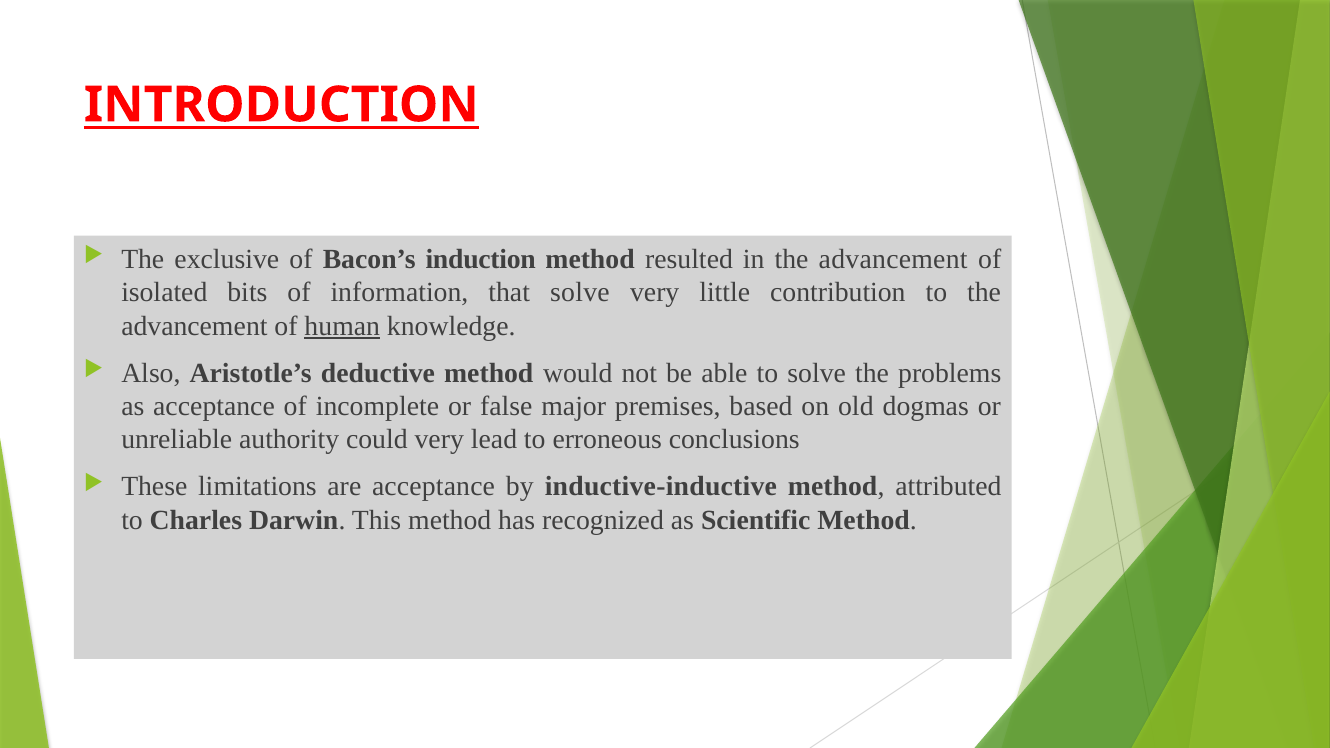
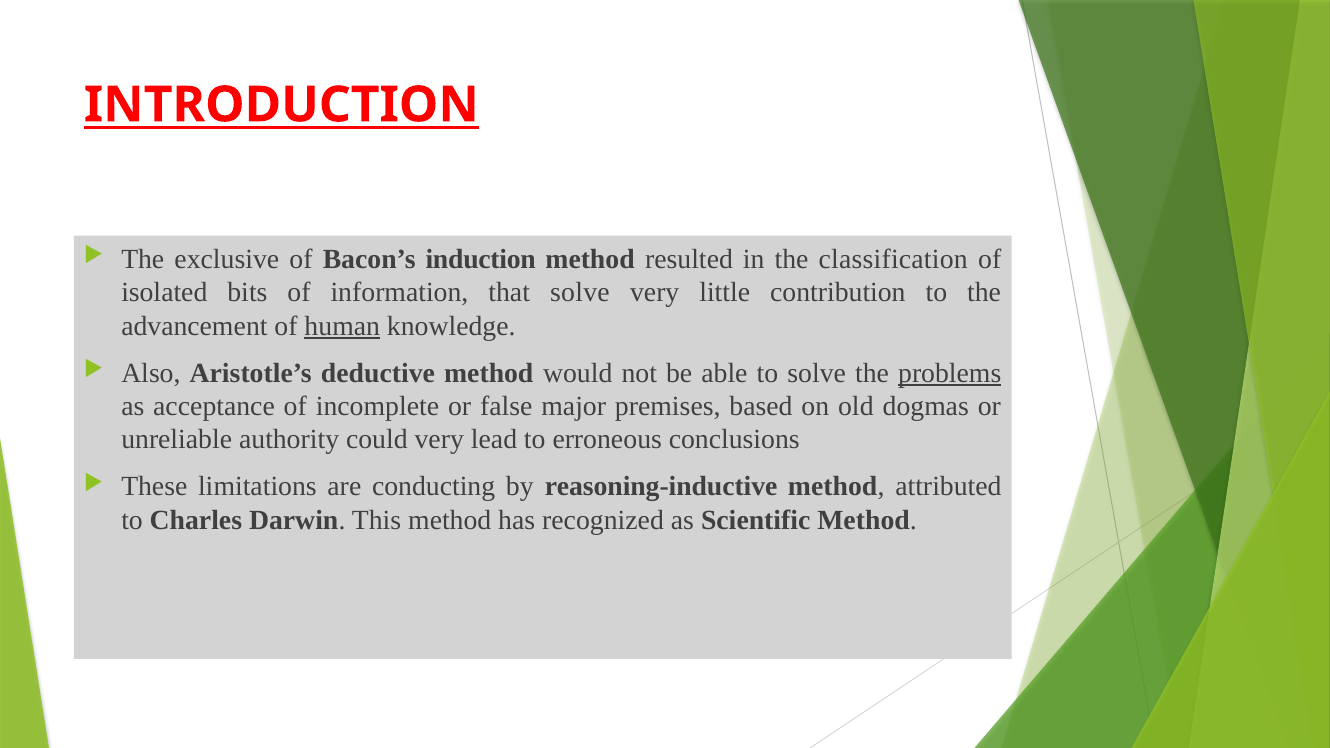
in the advancement: advancement -> classification
problems underline: none -> present
are acceptance: acceptance -> conducting
inductive-inductive: inductive-inductive -> reasoning-inductive
